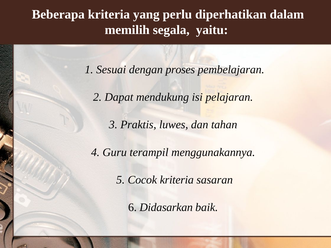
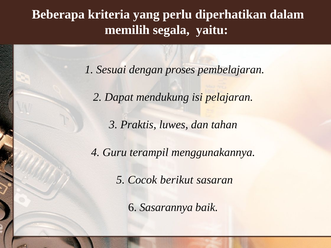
Cocok kriteria: kriteria -> berikut
Didasarkan: Didasarkan -> Sasarannya
